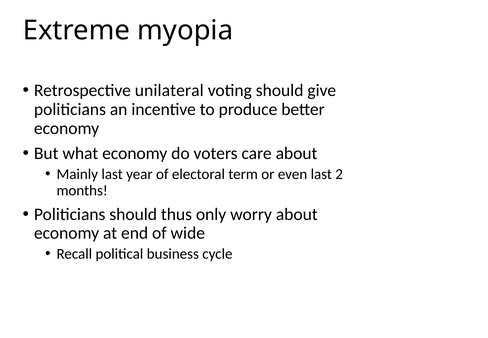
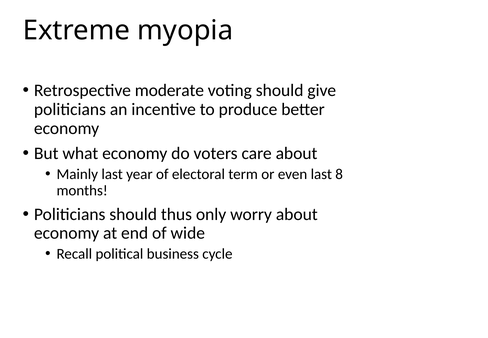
unilateral: unilateral -> moderate
2: 2 -> 8
